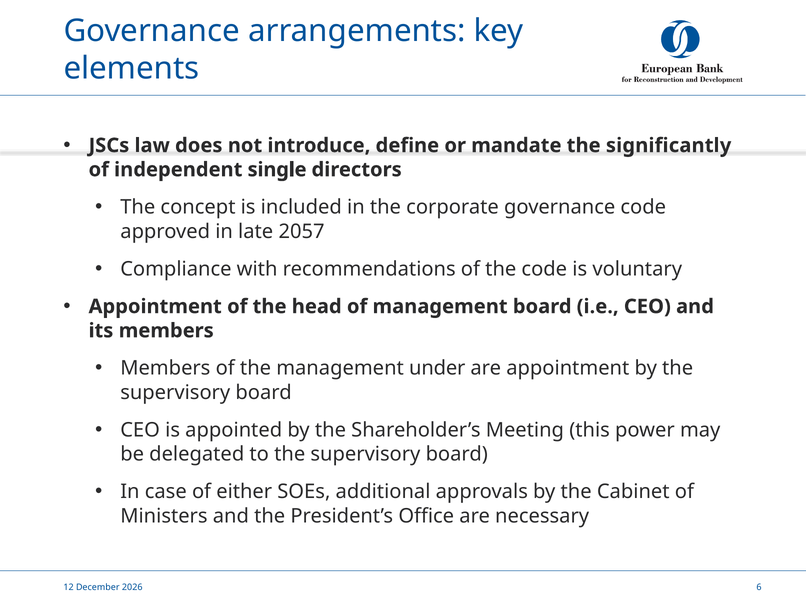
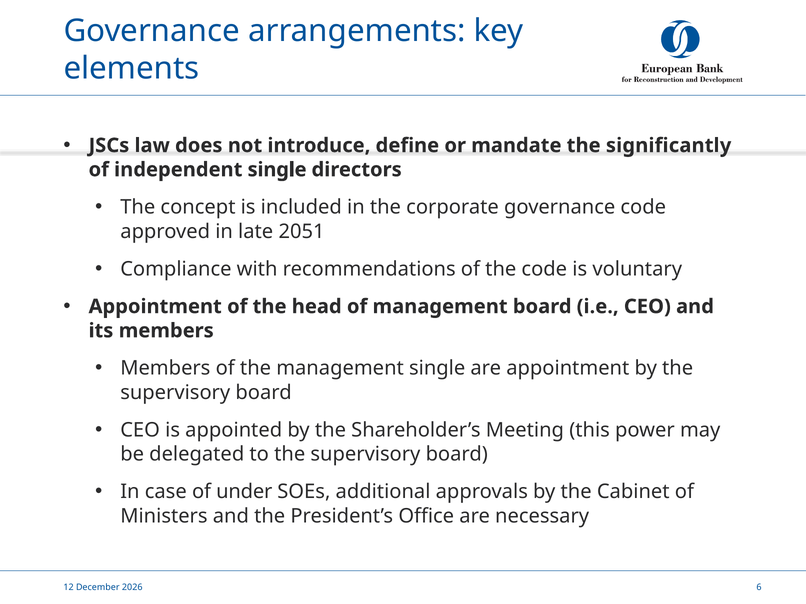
2057: 2057 -> 2051
management under: under -> single
either: either -> under
